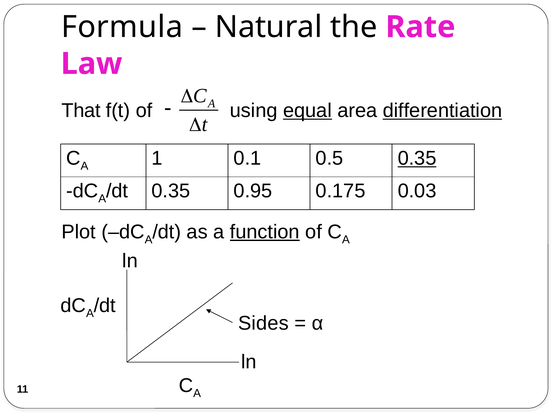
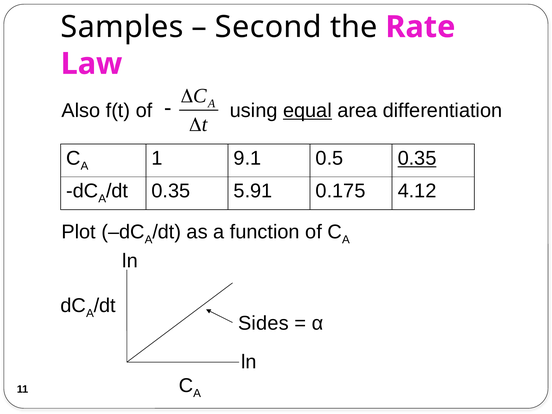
Formula: Formula -> Samples
Natural: Natural -> Second
That: That -> Also
differentiation underline: present -> none
0.1: 0.1 -> 9.1
0.95: 0.95 -> 5.91
0.03: 0.03 -> 4.12
function underline: present -> none
